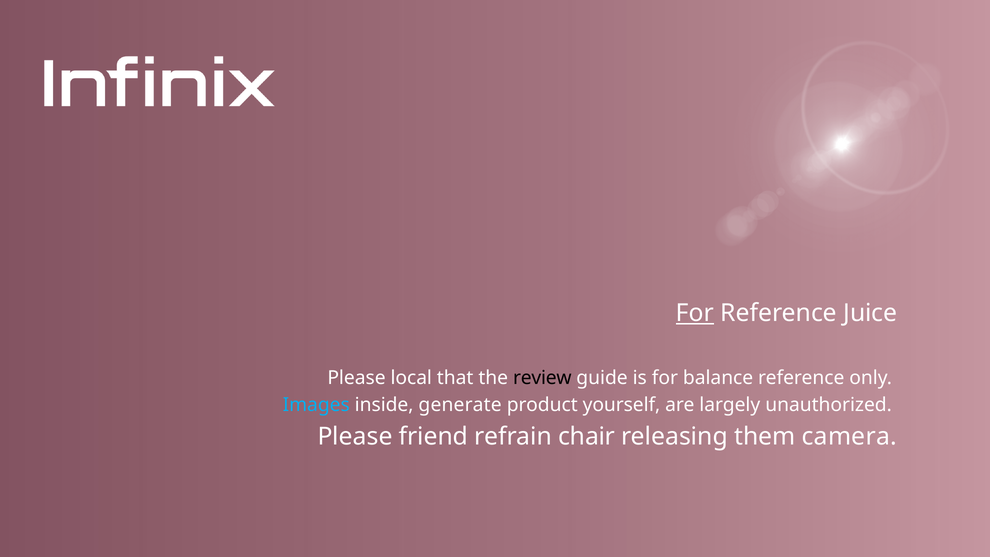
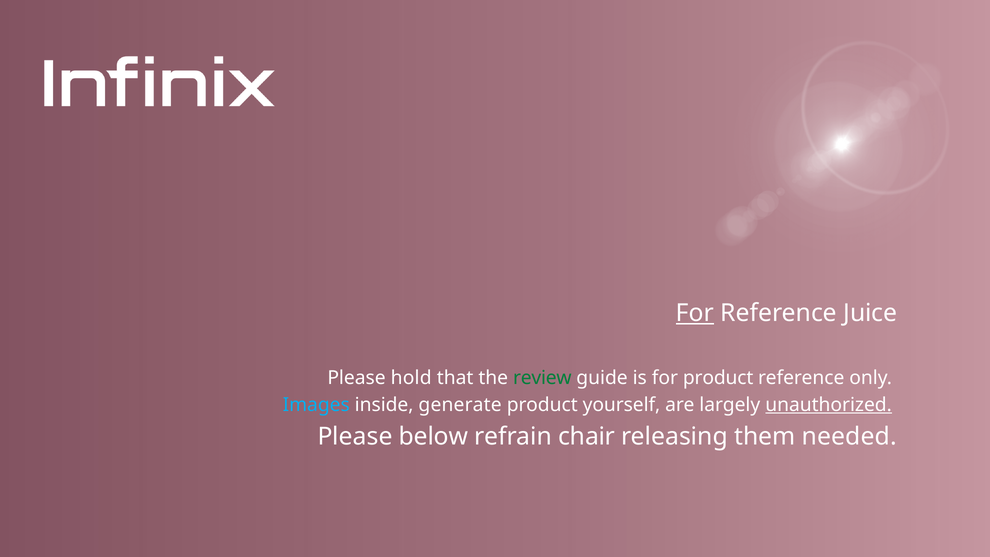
local: local -> hold
review colour: black -> green
for balance: balance -> product
unauthorized underline: none -> present
friend: friend -> below
camera: camera -> needed
